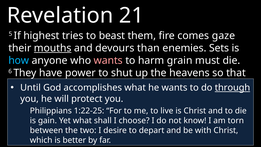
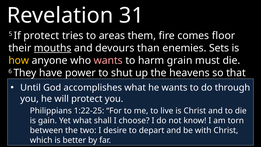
21: 21 -> 31
If highest: highest -> protect
beast: beast -> areas
gaze: gaze -> floor
how colour: light blue -> yellow
through underline: present -> none
